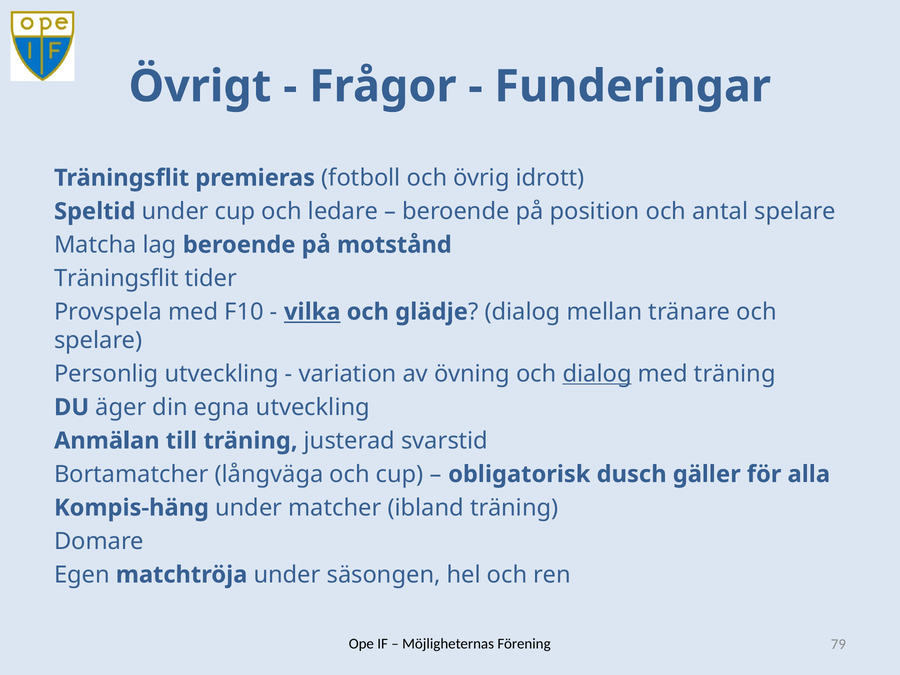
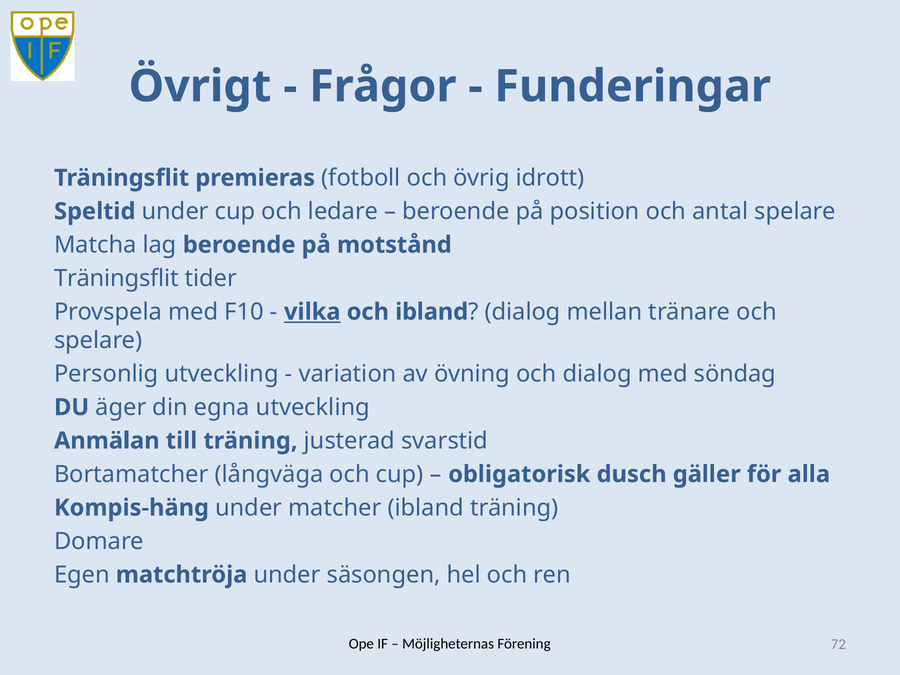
och glädje: glädje -> ibland
dialog at (597, 374) underline: present -> none
med träning: träning -> söndag
79: 79 -> 72
